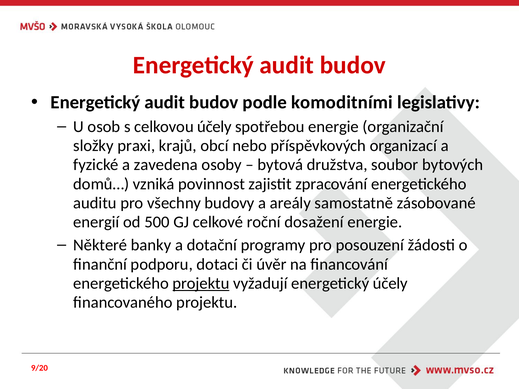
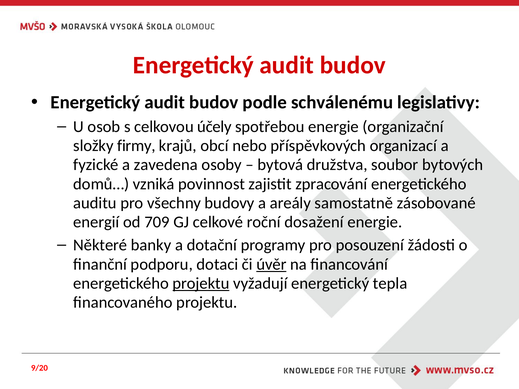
komoditními: komoditními -> schválenému
praxi: praxi -> firmy
500: 500 -> 709
úvěr underline: none -> present
energetický účely: účely -> tepla
